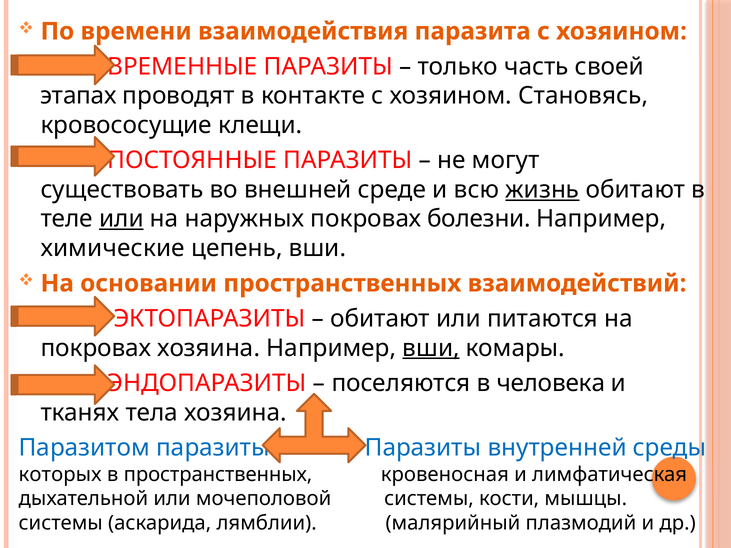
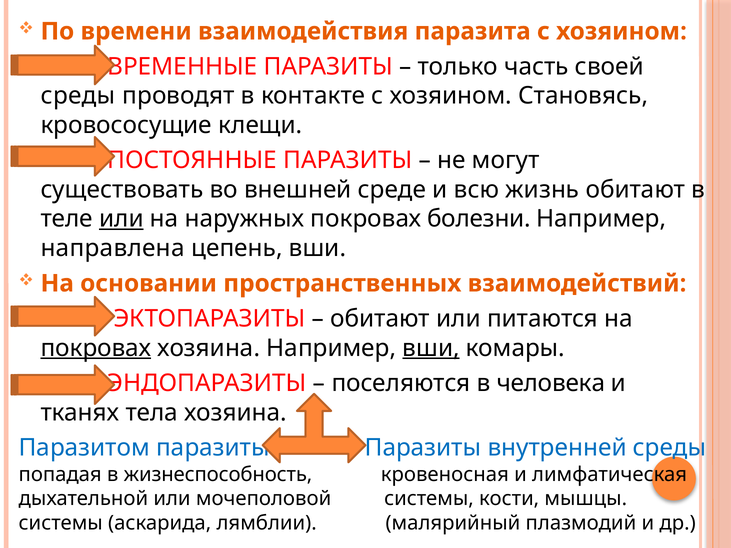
этапах at (78, 96): этапах -> среды
жизнь underline: present -> none
химические: химические -> направлена
покровах at (96, 348) underline: none -> present
которых: которых -> попадая
в пространственных: пространственных -> жизнеспособность
